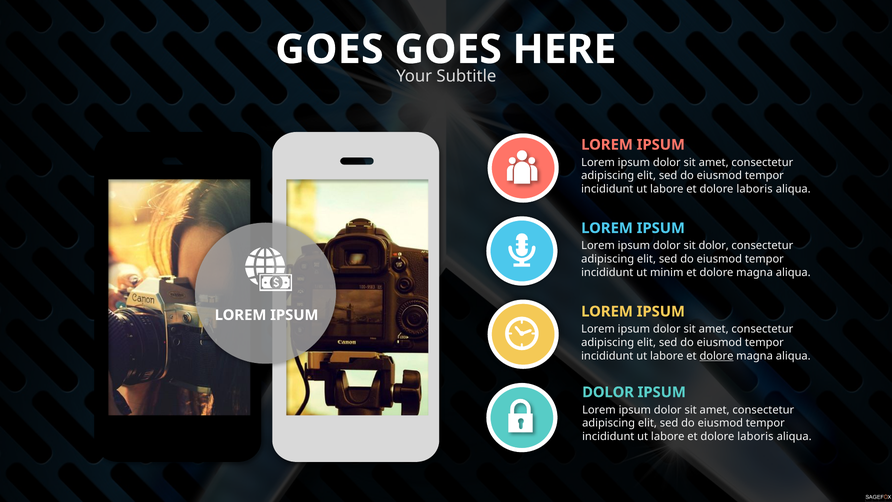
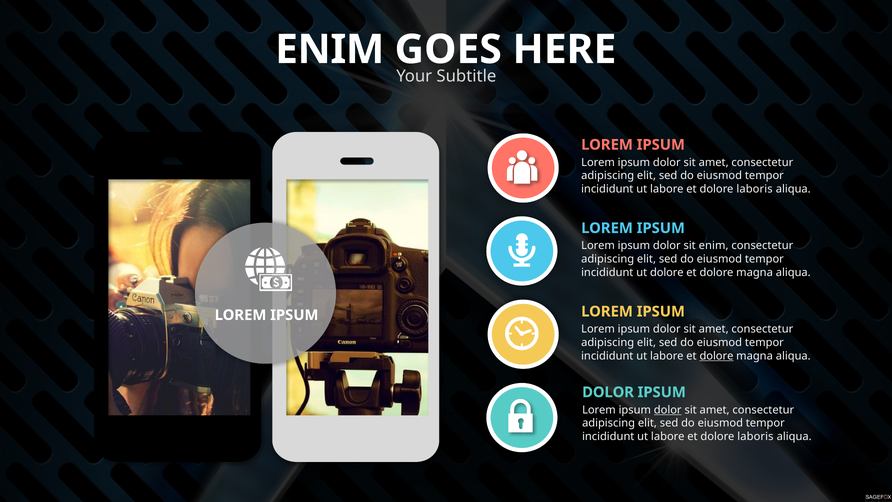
GOES at (329, 50): GOES -> ENIM
sit dolor: dolor -> enim
ut minim: minim -> dolore
dolor at (668, 410) underline: none -> present
